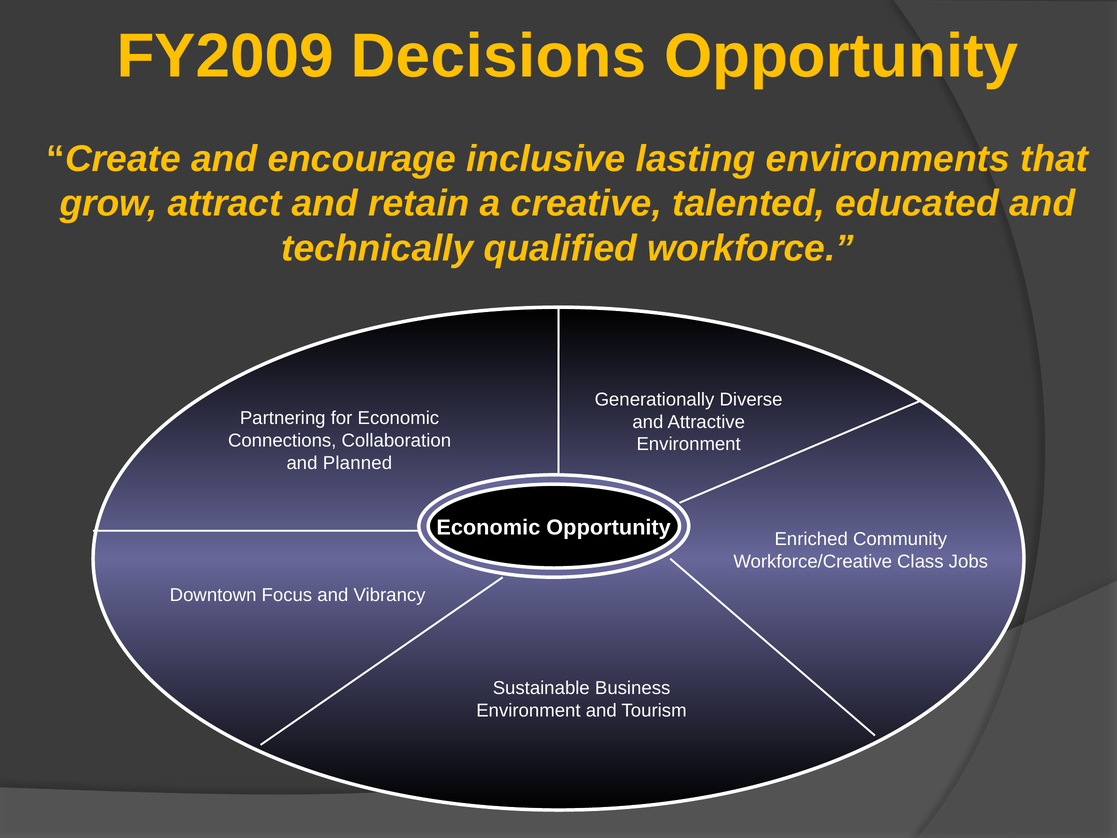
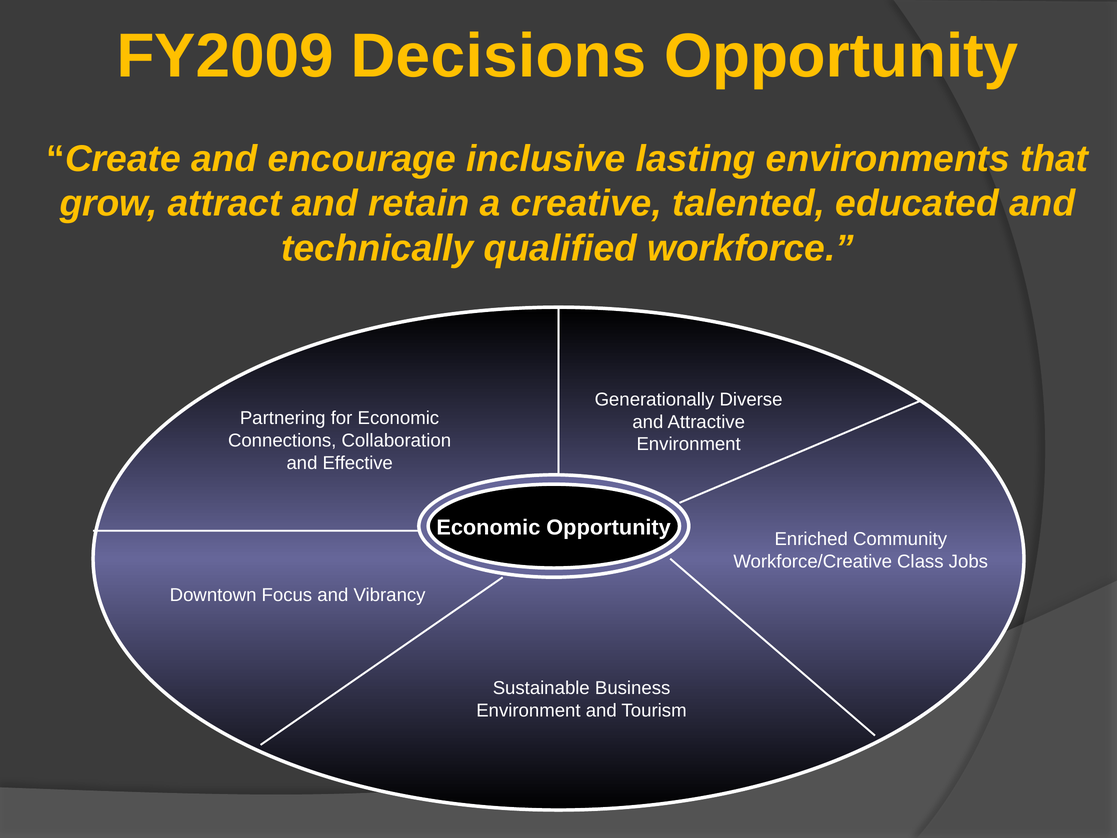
Planned: Planned -> Effective
